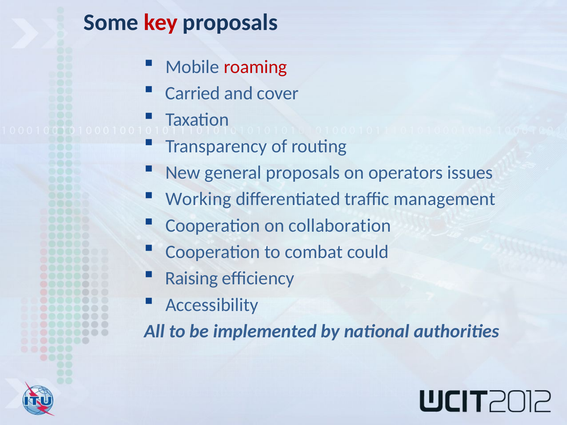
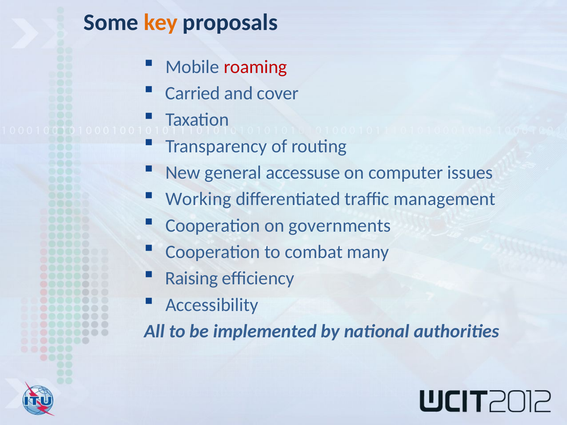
key colour: red -> orange
general proposals: proposals -> accessuse
operators: operators -> computer
collaboration: collaboration -> governments
could: could -> many
